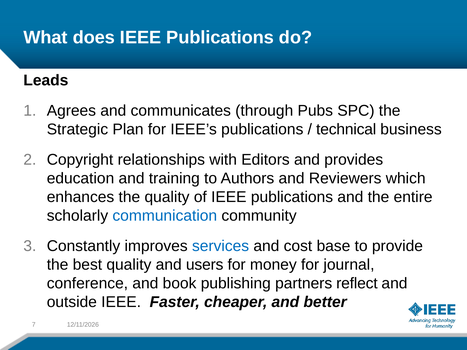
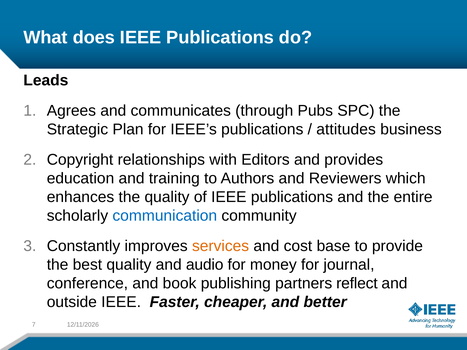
technical: technical -> attitudes
services colour: blue -> orange
users: users -> audio
